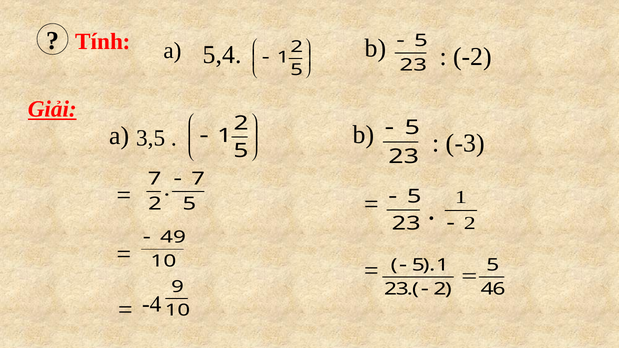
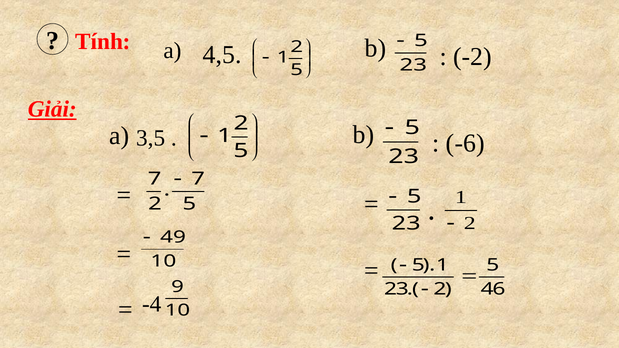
5,4: 5,4 -> 4,5
-3: -3 -> -6
